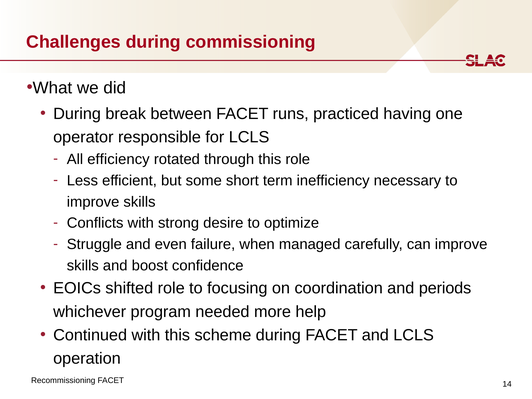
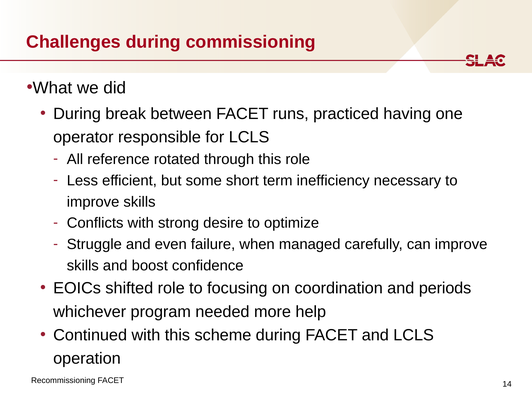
efficiency: efficiency -> reference
